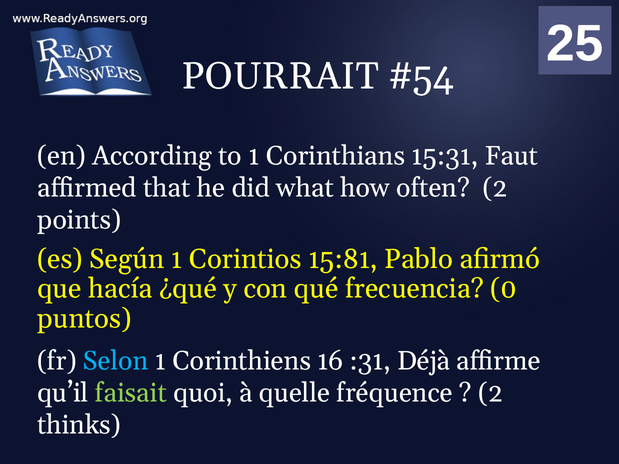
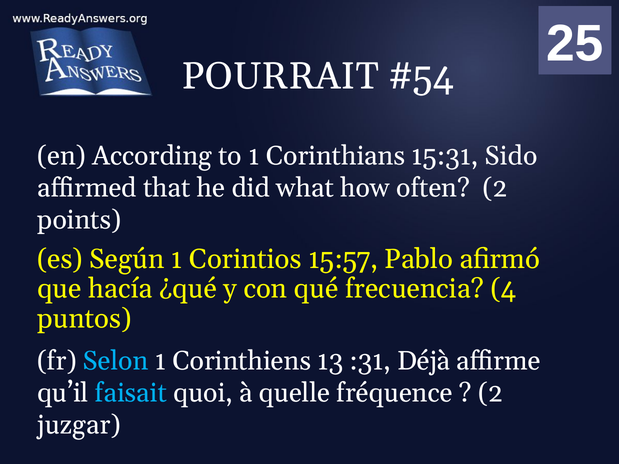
Faut: Faut -> Sido
15:81: 15:81 -> 15:57
0: 0 -> 4
Corinthiens 16: 16 -> 13
faisait colour: light green -> light blue
thinks: thinks -> juzgar
